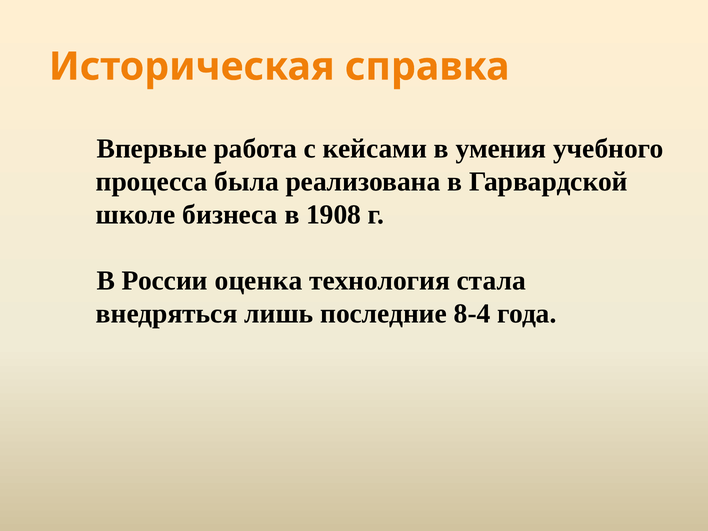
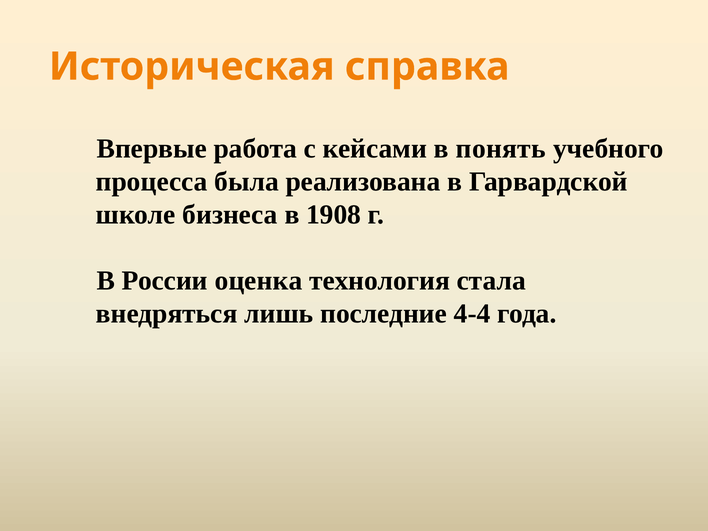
умения: умения -> понять
8-4: 8-4 -> 4-4
